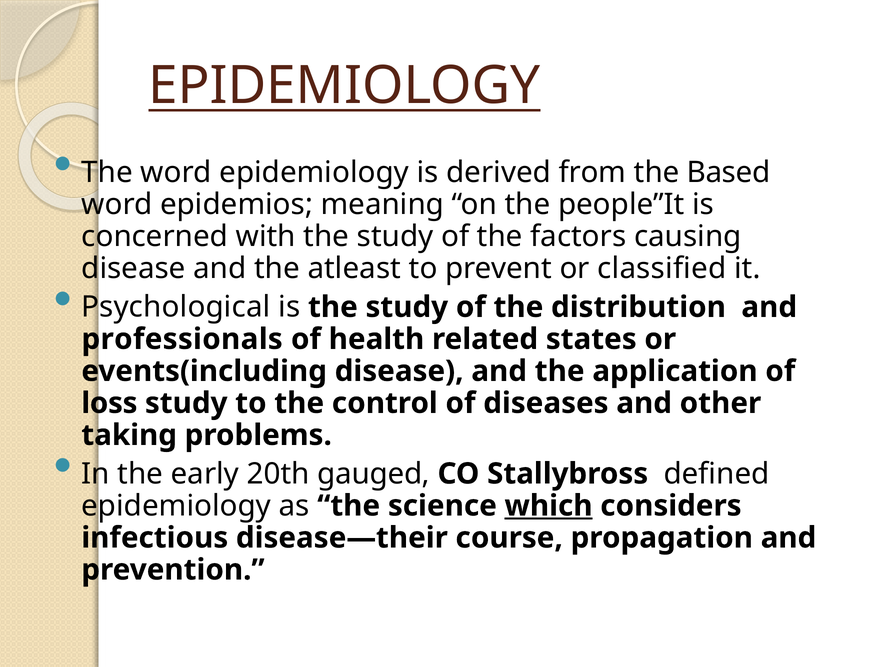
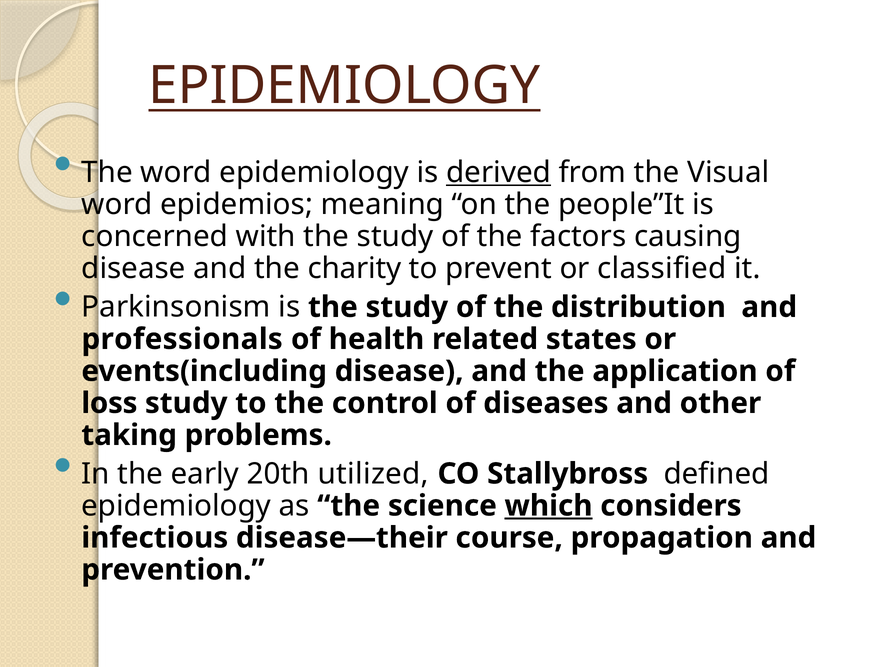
derived underline: none -> present
Based: Based -> Visual
atleast: atleast -> charity
Psychological: Psychological -> Parkinsonism
gauged: gauged -> utilized
